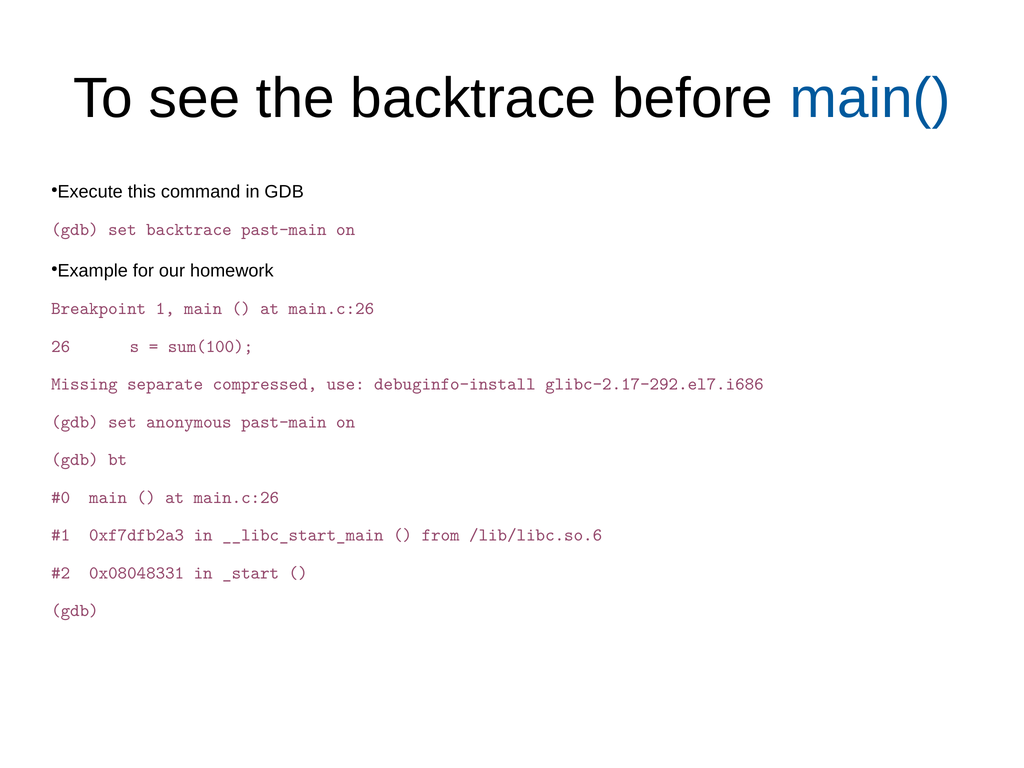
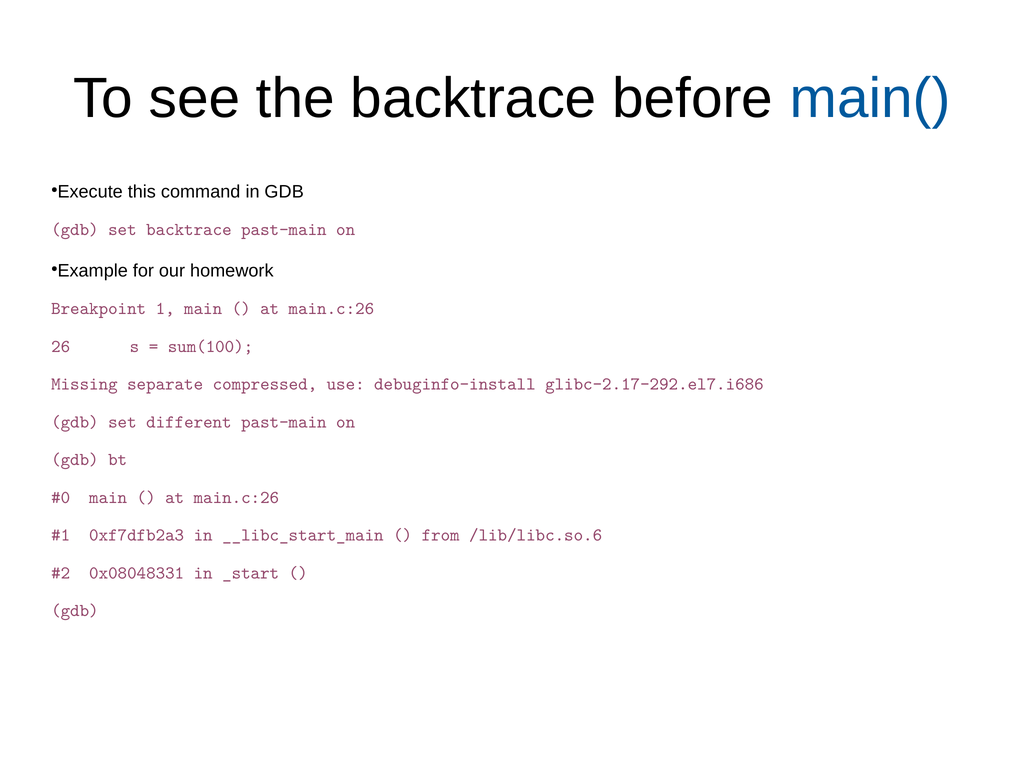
anonymous: anonymous -> different
